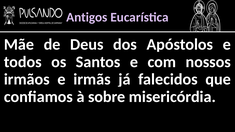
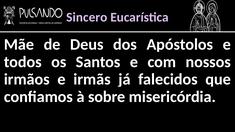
Antigos: Antigos -> Sincero
